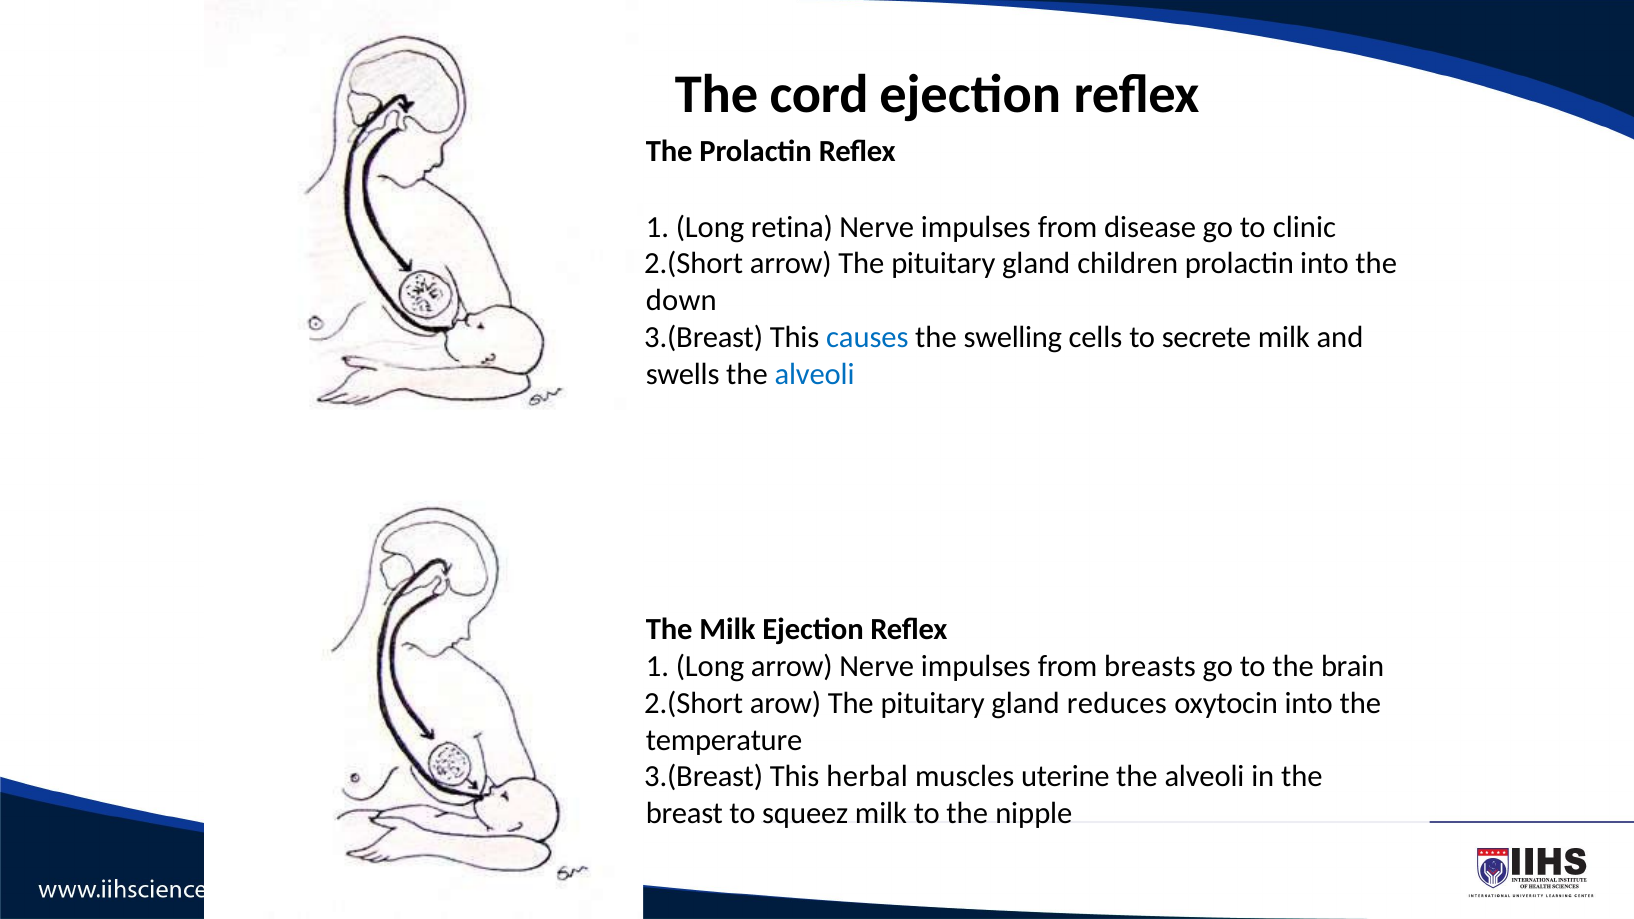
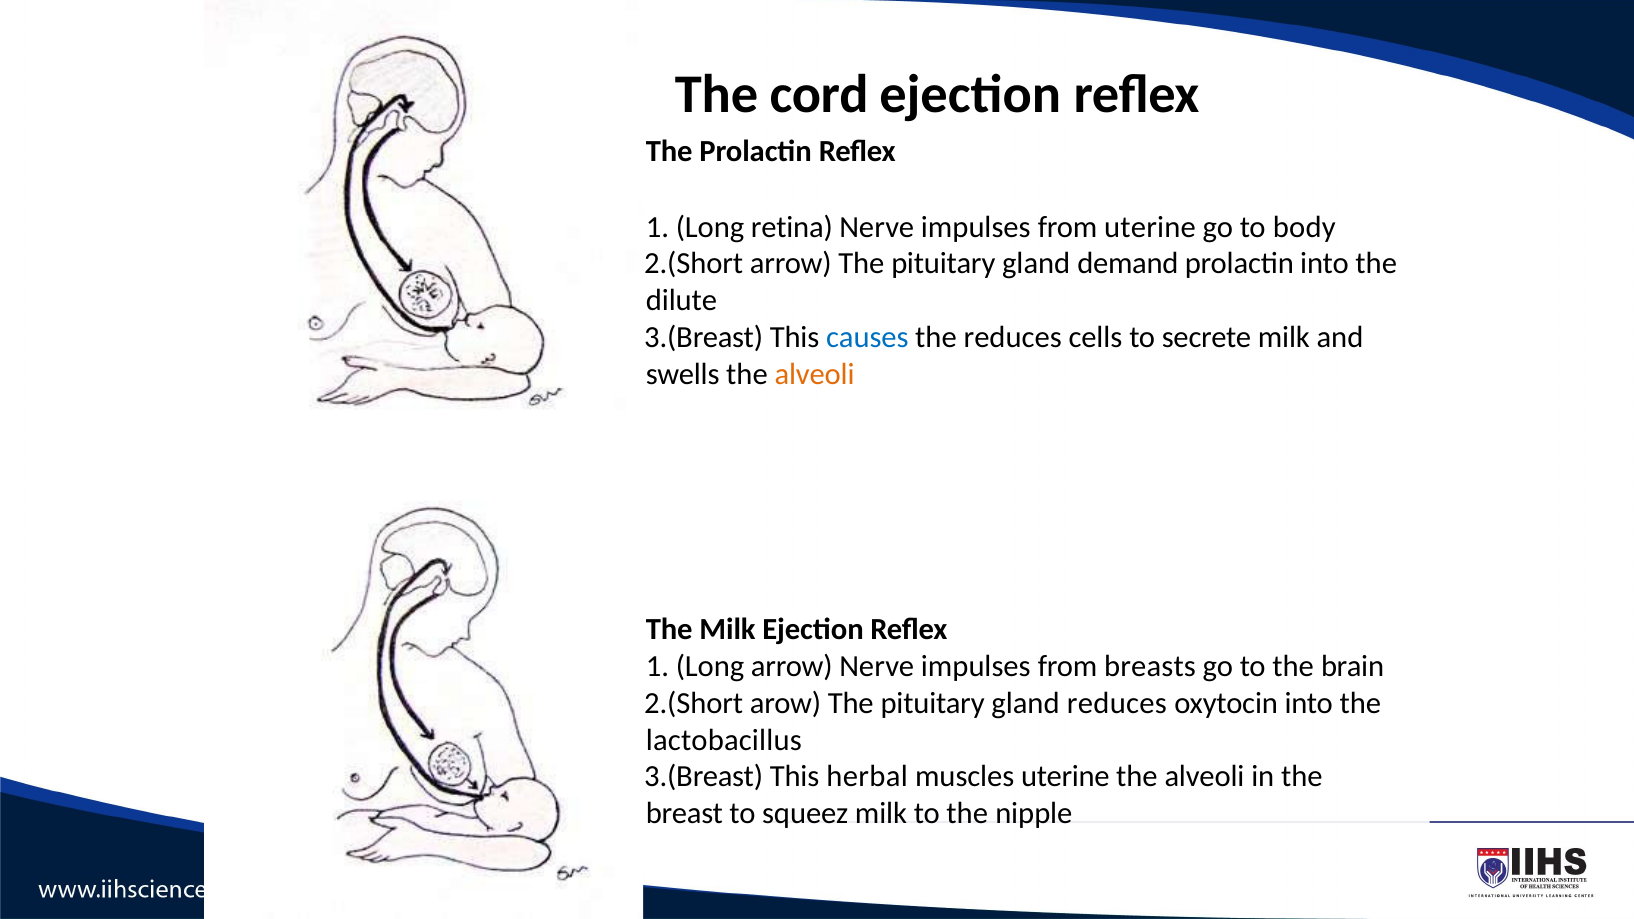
from disease: disease -> uterine
clinic: clinic -> body
children: children -> demand
down: down -> dilute
the swelling: swelling -> reduces
alveoli at (815, 374) colour: blue -> orange
temperature: temperature -> lactobacillus
